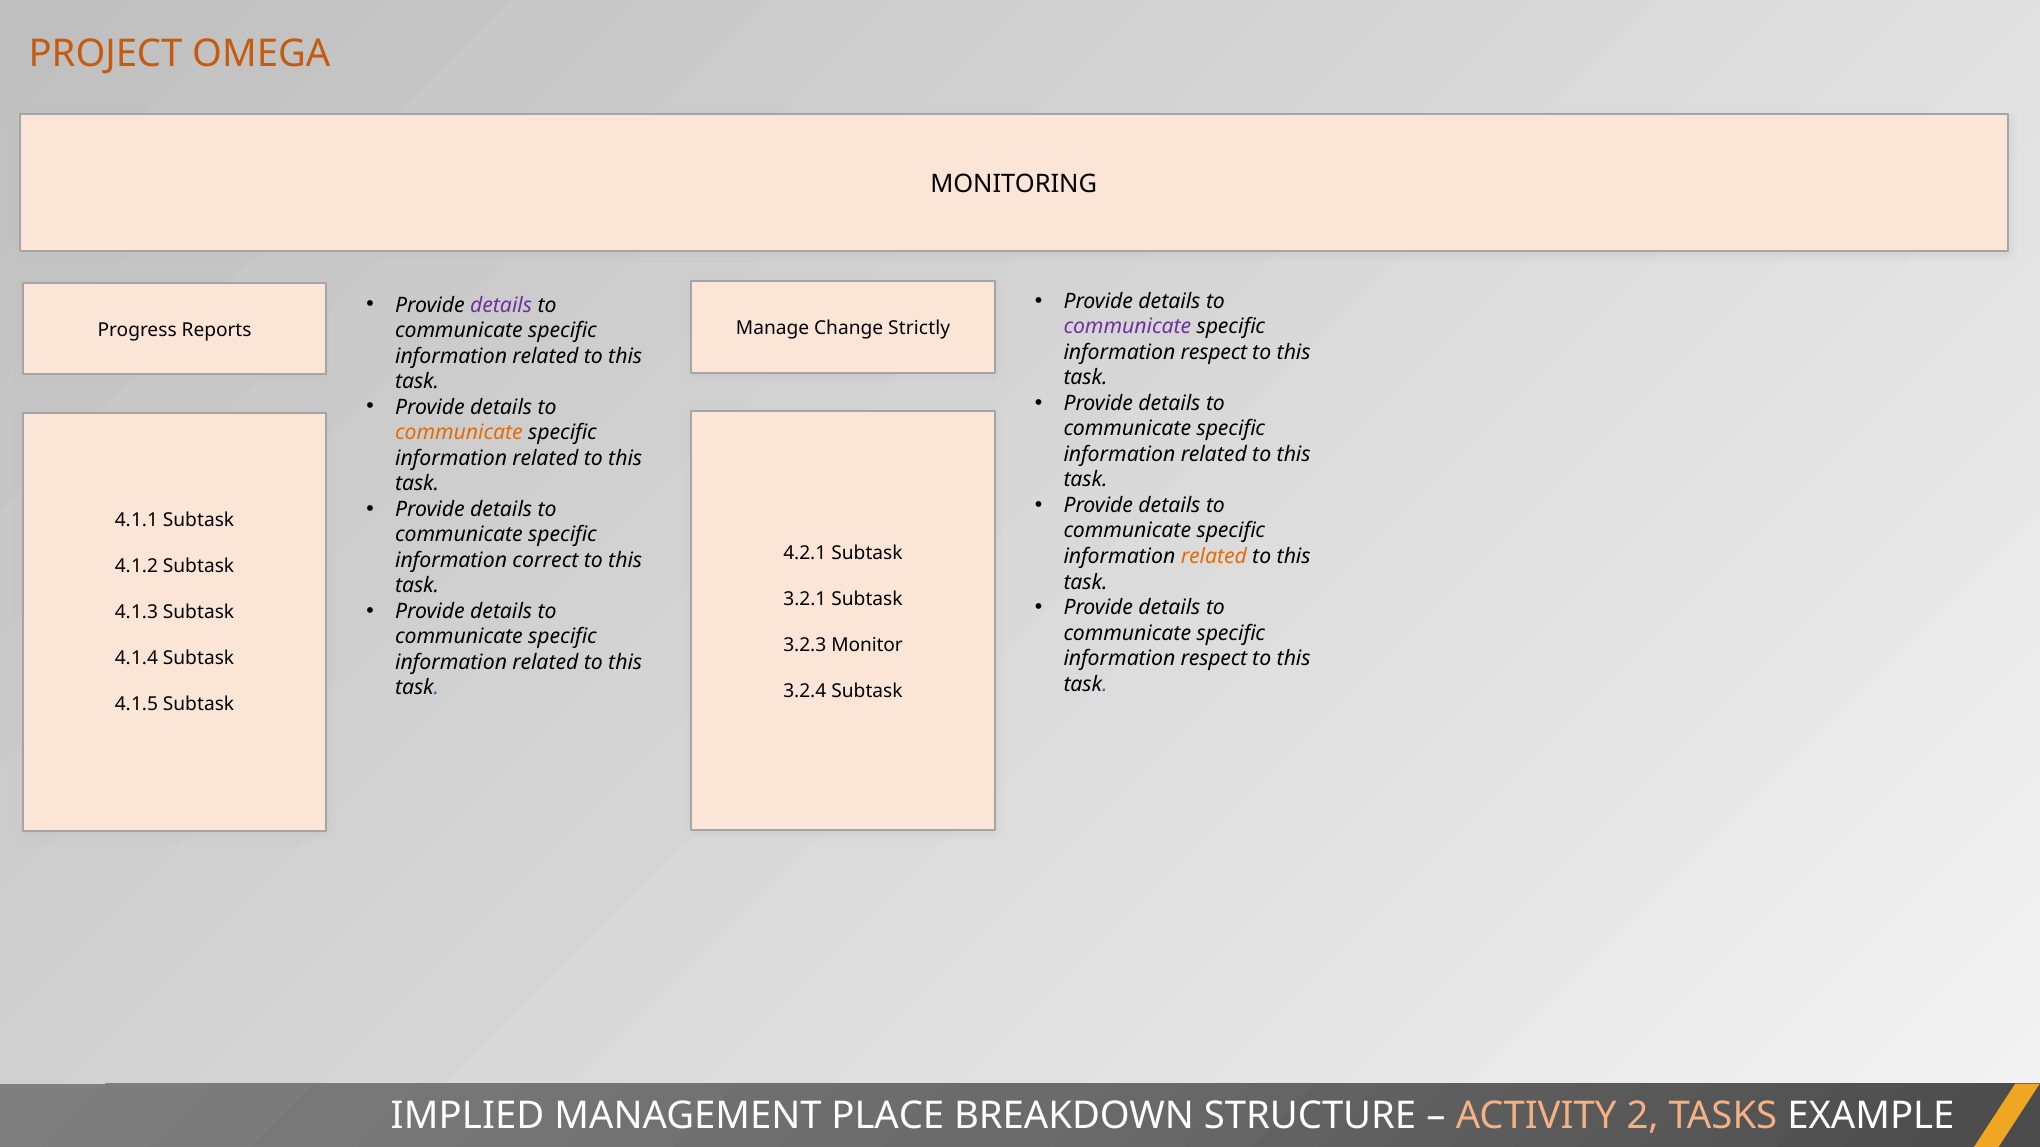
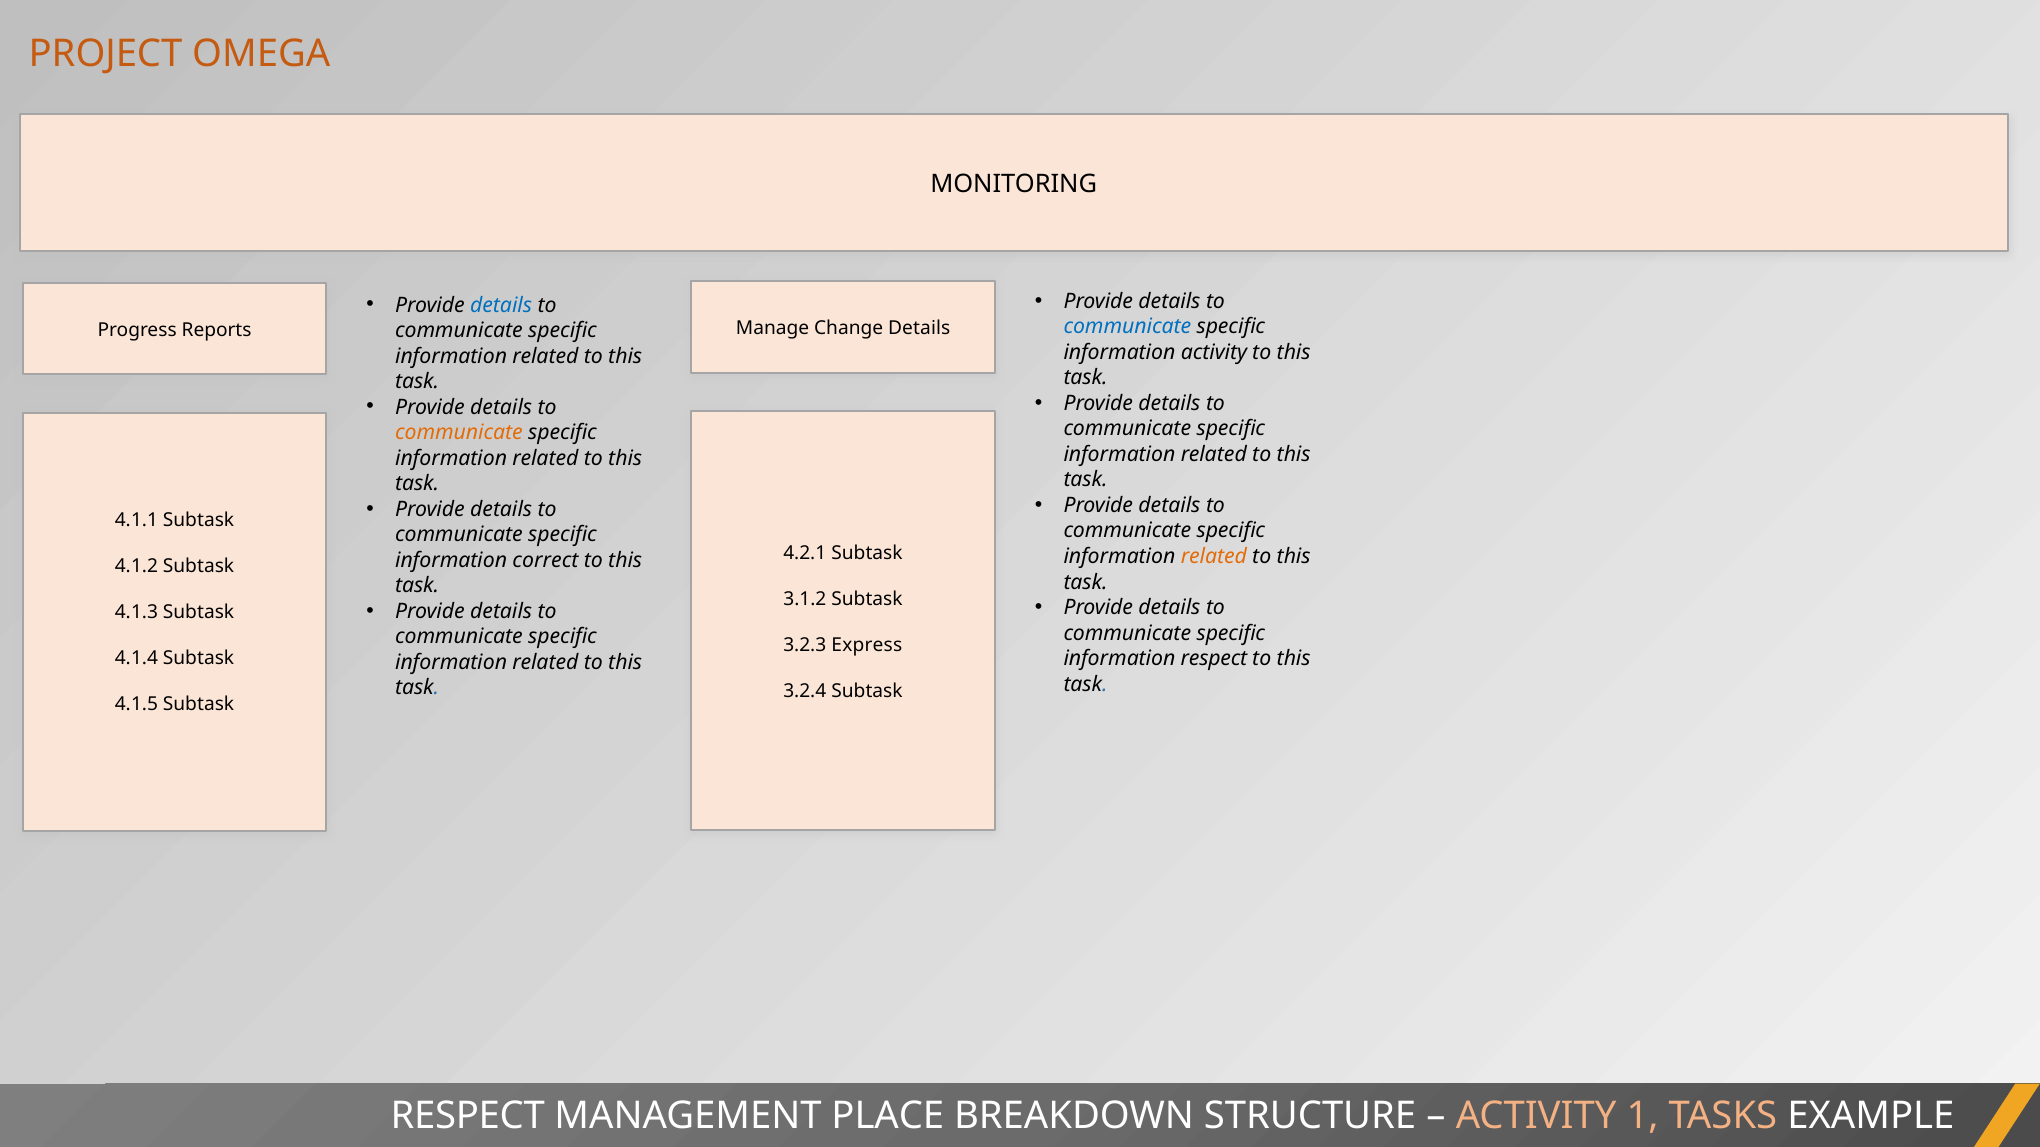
details at (501, 305) colour: purple -> blue
communicate at (1127, 327) colour: purple -> blue
Change Strictly: Strictly -> Details
respect at (1214, 352): respect -> activity
3.2.1: 3.2.1 -> 3.1.2
Monitor: Monitor -> Express
IMPLIED at (468, 1117): IMPLIED -> RESPECT
2: 2 -> 1
